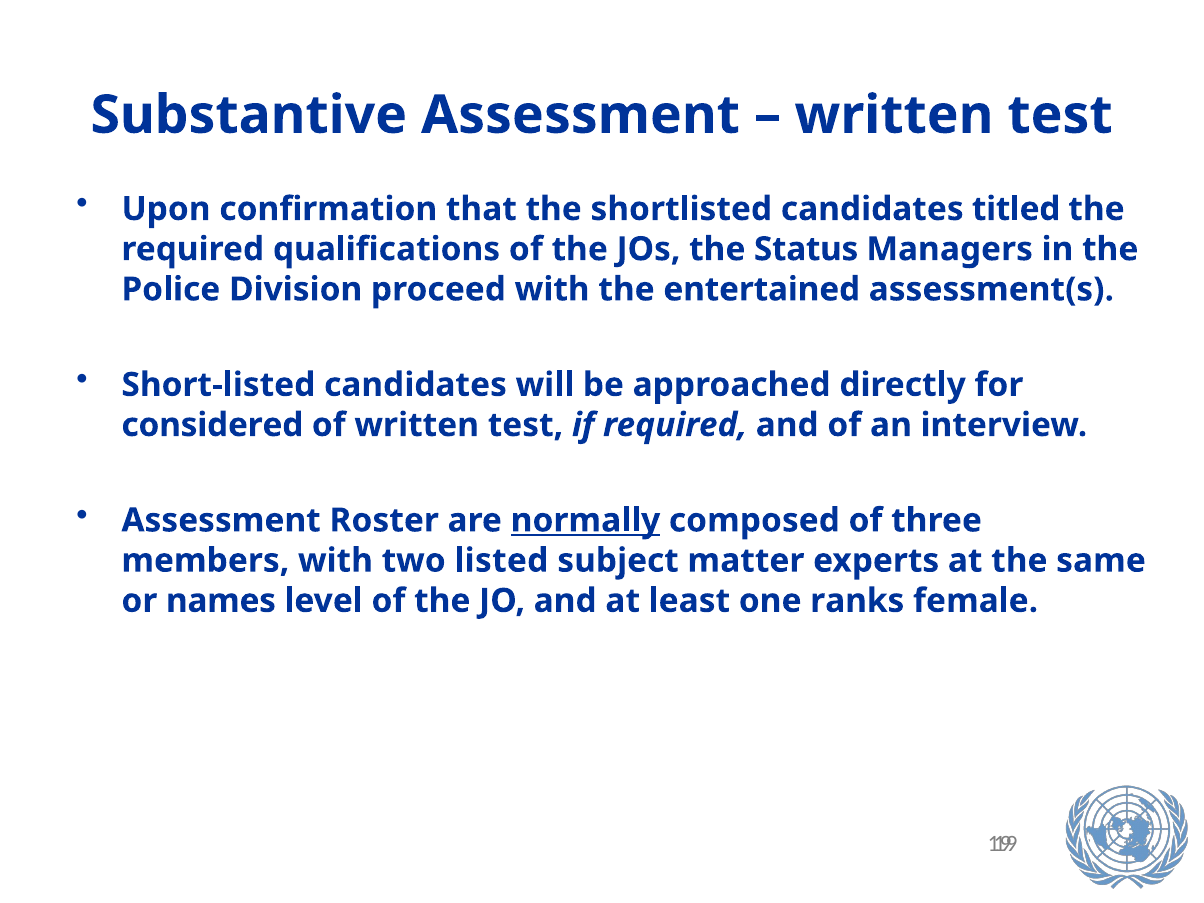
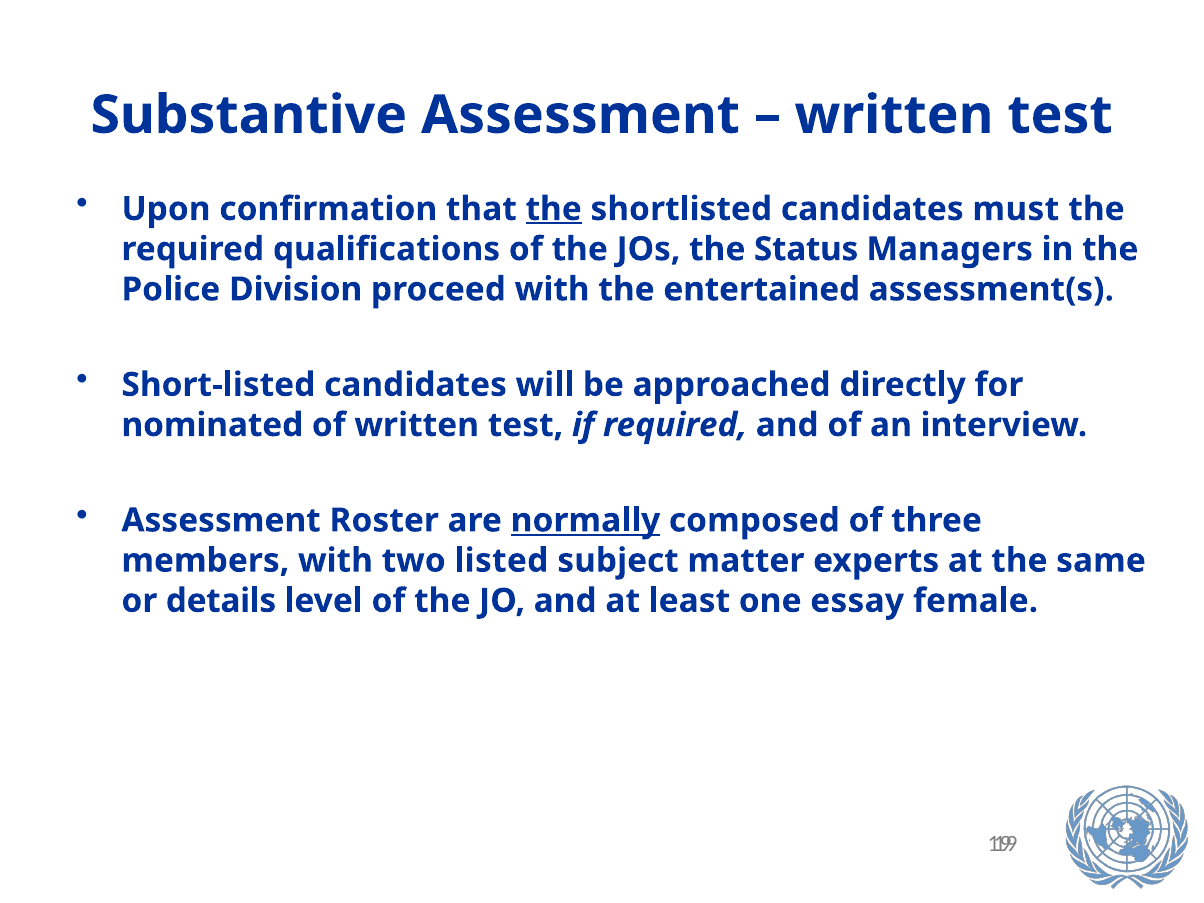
the at (554, 209) underline: none -> present
titled: titled -> must
considered: considered -> nominated
names: names -> details
ranks: ranks -> essay
